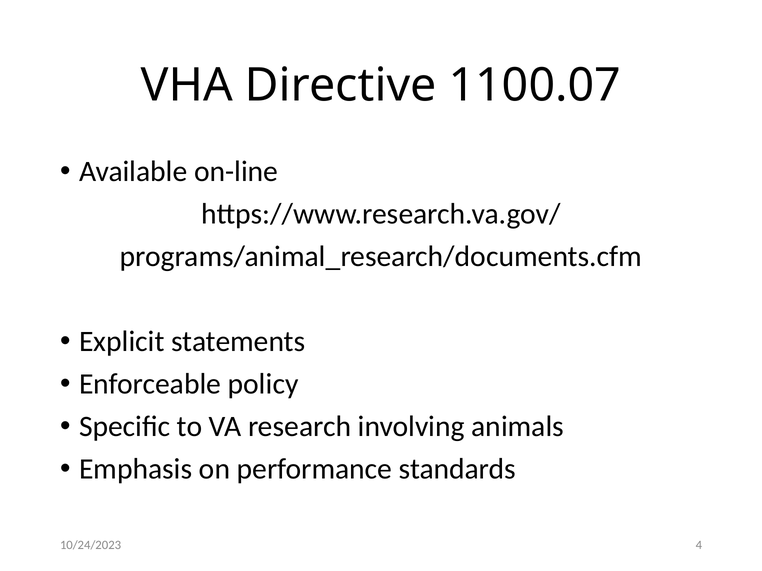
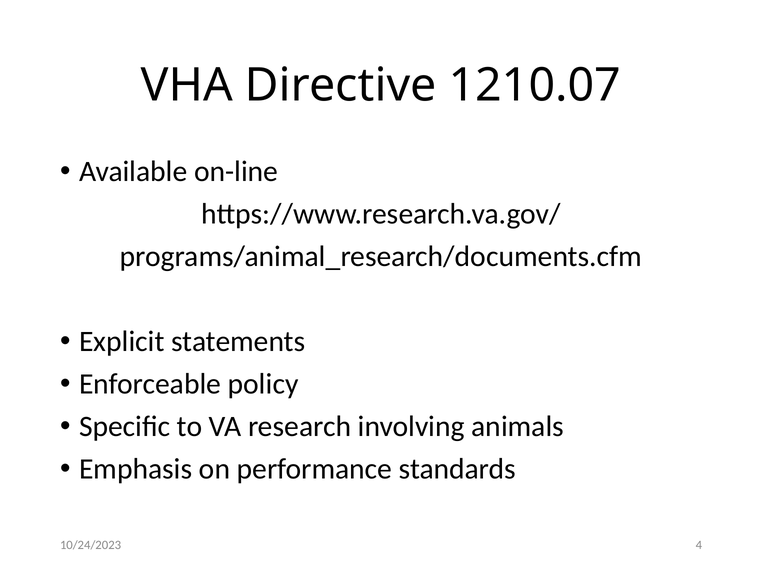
1100.07: 1100.07 -> 1210.07
